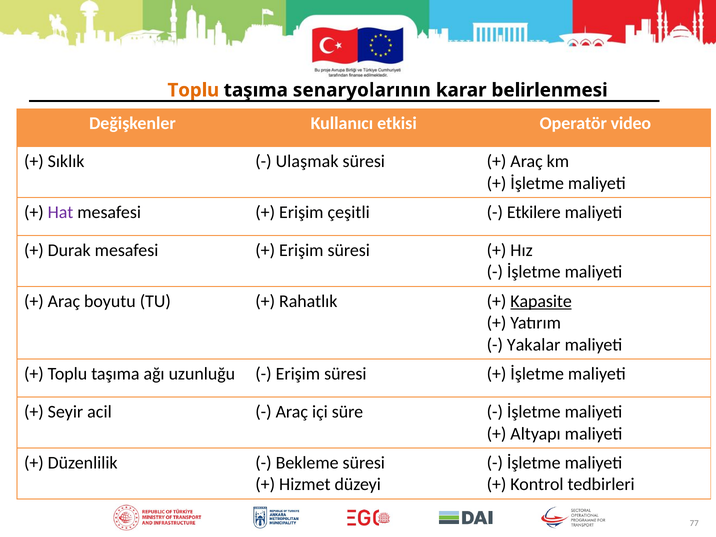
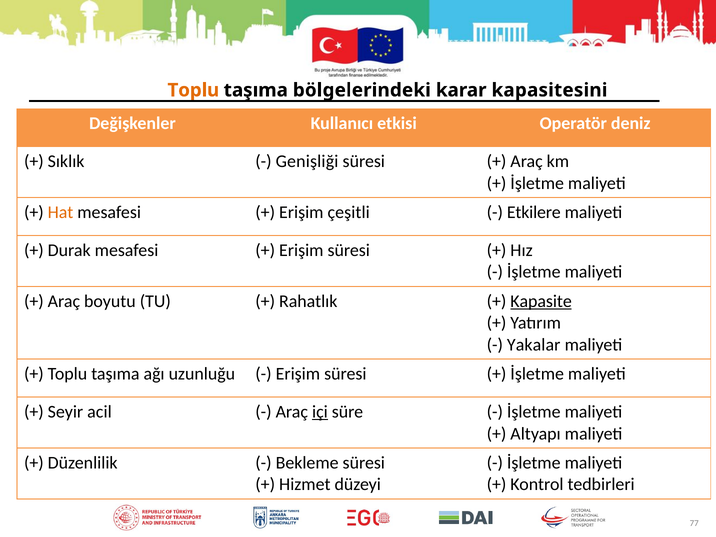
senaryolarının: senaryolarının -> bölgelerindeki
belirlenmesi: belirlenmesi -> kapasitesini
video: video -> deniz
Ulaşmak: Ulaşmak -> Genişliği
Hat colour: purple -> orange
içi underline: none -> present
